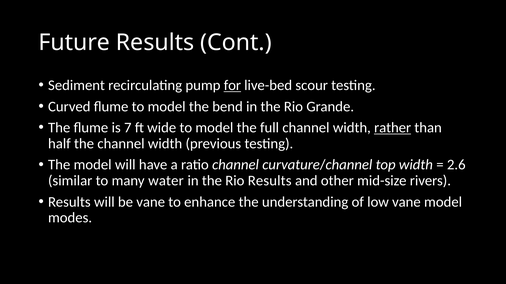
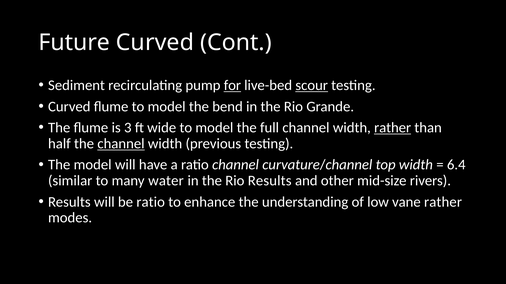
Future Results: Results -> Curved
scour underline: none -> present
7: 7 -> 3
channel at (121, 144) underline: none -> present
2.6: 2.6 -> 6.4
be vane: vane -> ratio
vane model: model -> rather
